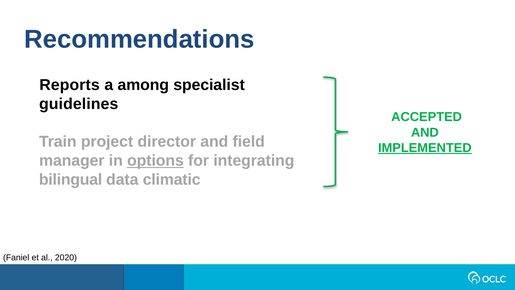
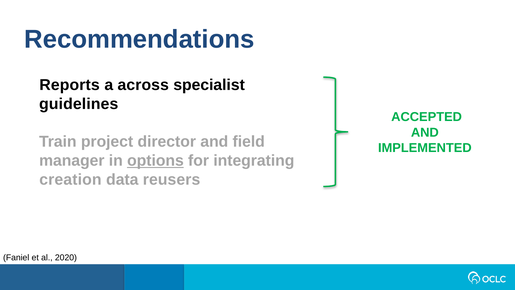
among: among -> across
IMPLEMENTED underline: present -> none
bilingual: bilingual -> creation
climatic: climatic -> reusers
